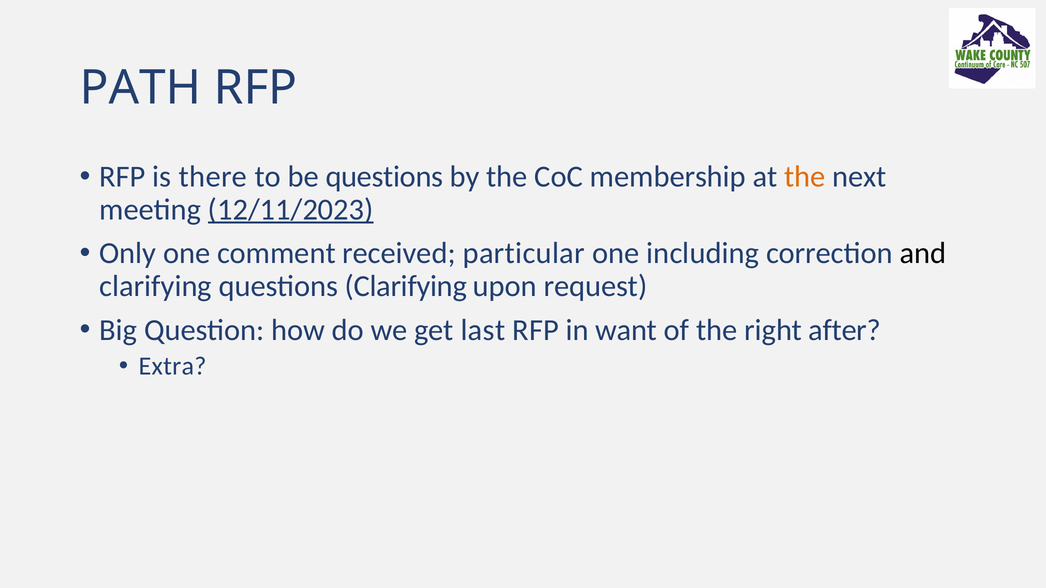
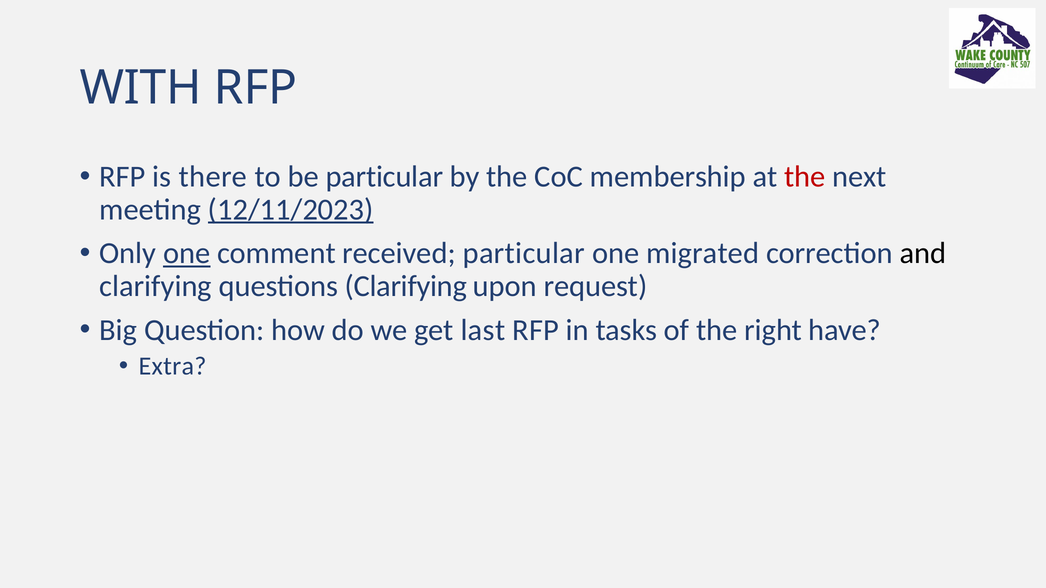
PATH: PATH -> WITH
be questions: questions -> particular
the at (805, 177) colour: orange -> red
one at (187, 253) underline: none -> present
including: including -> migrated
want: want -> tasks
after: after -> have
